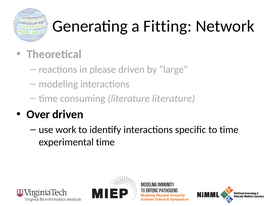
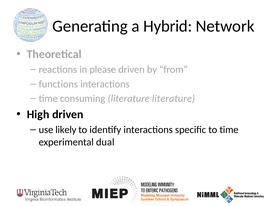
Fitting: Fitting -> Hybrid
large: large -> from
modeling: modeling -> functions
Over: Over -> High
work: work -> likely
experimental time: time -> dual
